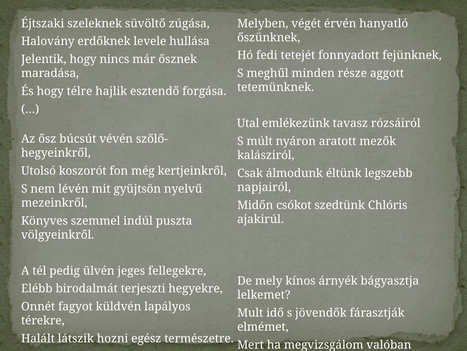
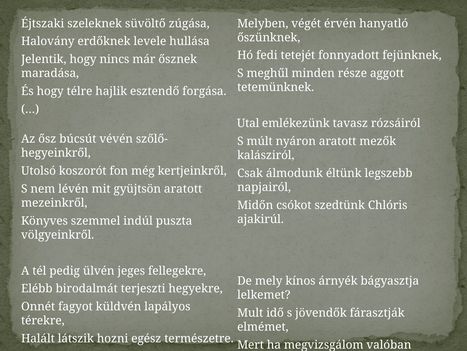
gyüjtsön nyelvű: nyelvű -> aratott
